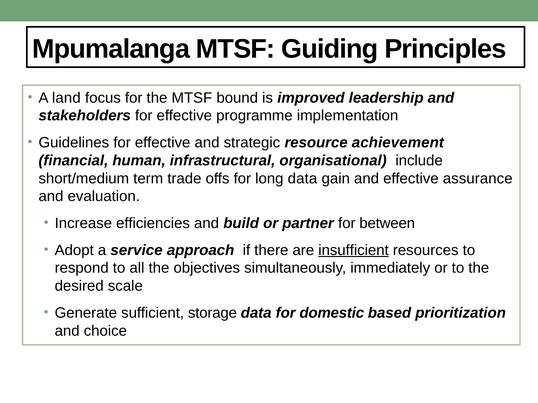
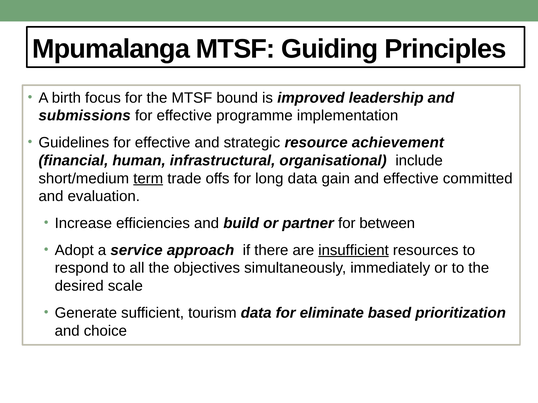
land: land -> birth
stakeholders: stakeholders -> submissions
term underline: none -> present
assurance: assurance -> committed
storage: storage -> tourism
domestic: domestic -> eliminate
